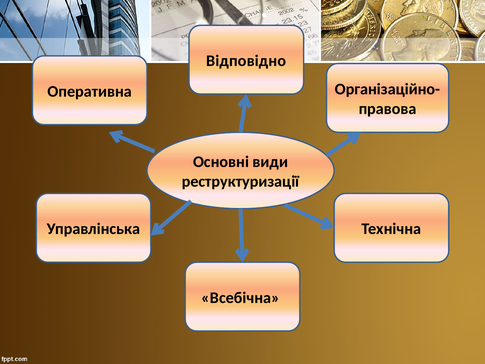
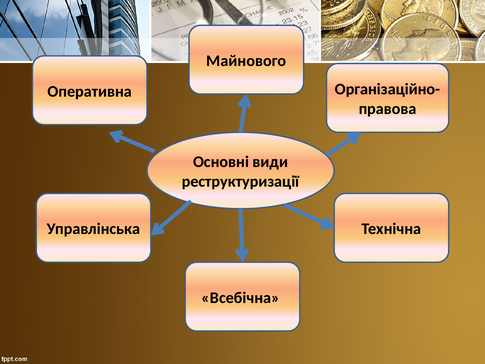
Відповідно: Відповідно -> Майнового
